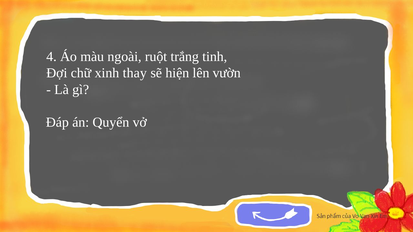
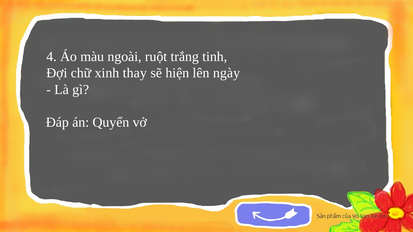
vườn: vườn -> ngày
